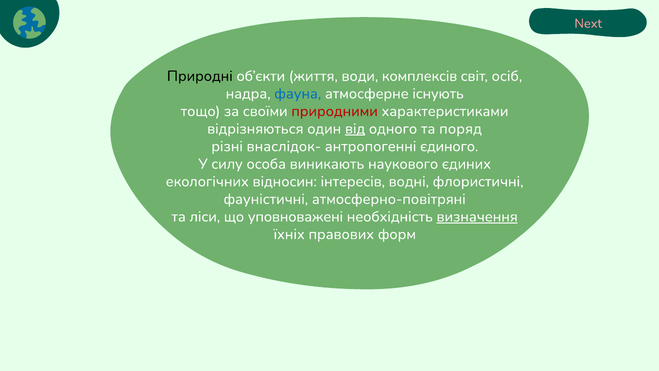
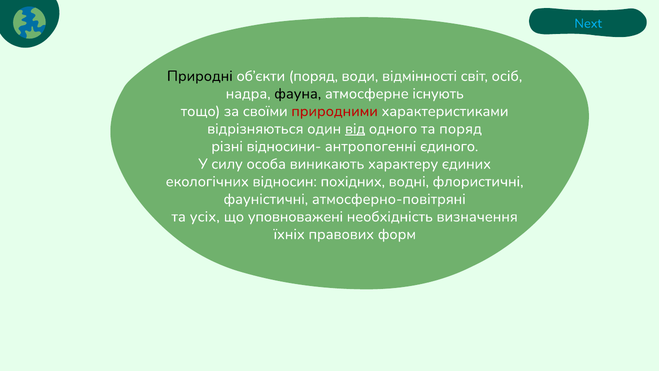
Next colour: pink -> light blue
об’єкти життя: життя -> поряд
комплексів: комплексів -> відмінності
фауна colour: blue -> black
внаслідок-: внаслідок- -> відносини-
наукового: наукового -> характеру
інтересів: інтересів -> похідних
ліси: ліси -> усіх
визначення underline: present -> none
